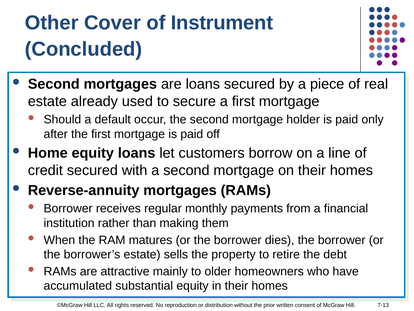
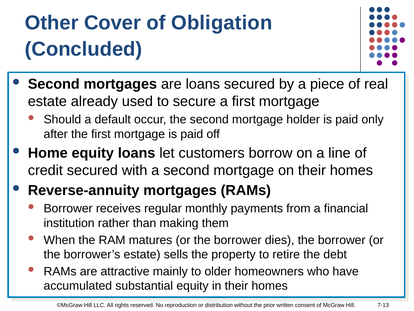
Instrument: Instrument -> Obligation
